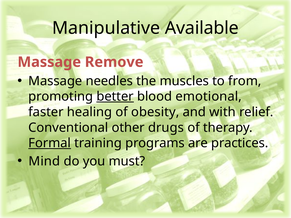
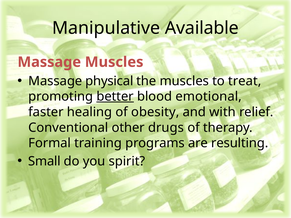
Massage Remove: Remove -> Muscles
needles: needles -> physical
from: from -> treat
Formal underline: present -> none
practices: practices -> resulting
Mind: Mind -> Small
must: must -> spirit
